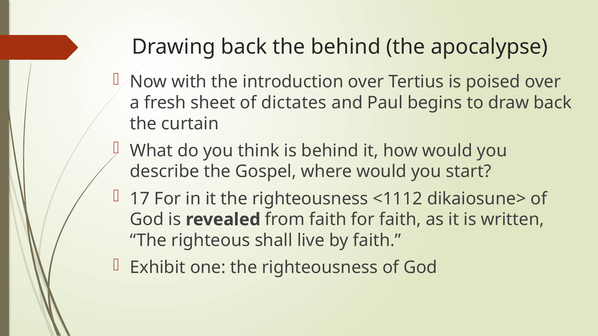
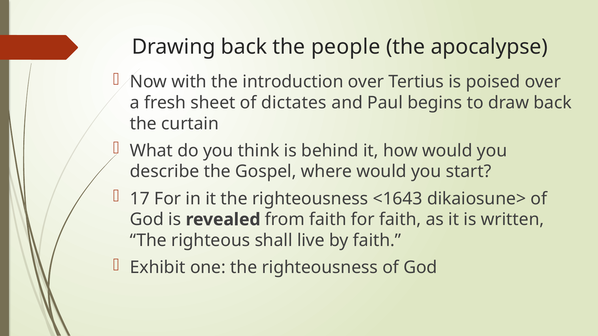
the behind: behind -> people
<1112: <1112 -> <1643
